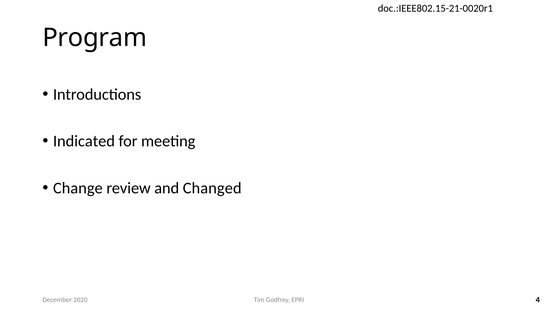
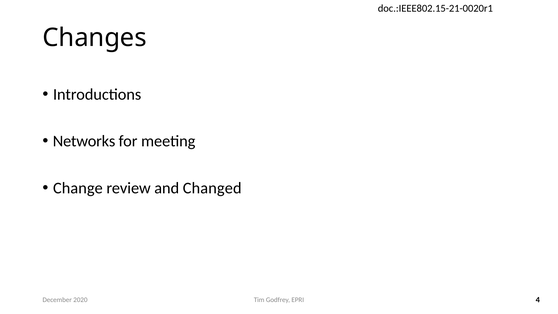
Program: Program -> Changes
Indicated: Indicated -> Networks
